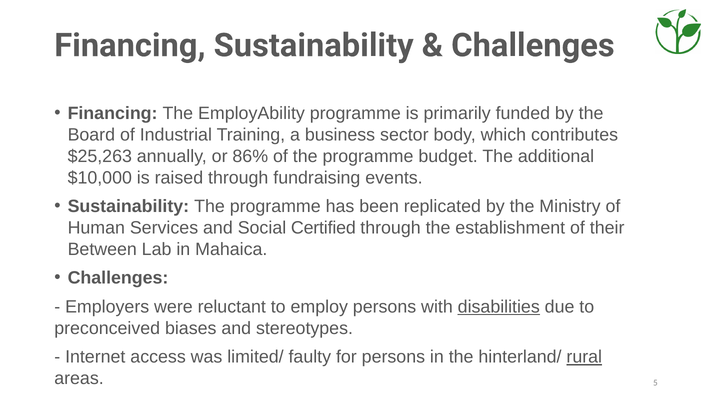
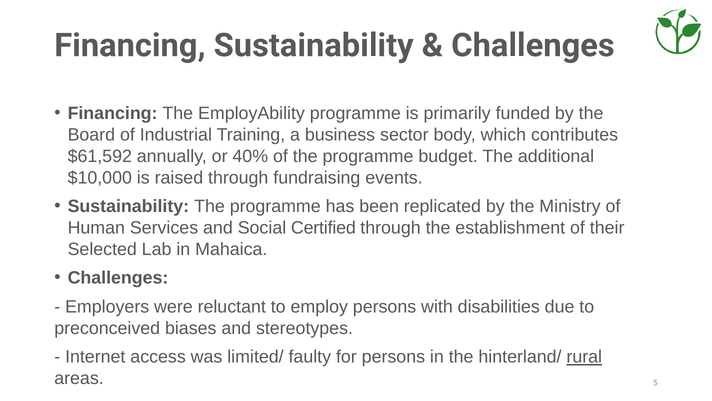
$25,263: $25,263 -> $61,592
86%: 86% -> 40%
Between: Between -> Selected
disabilities underline: present -> none
